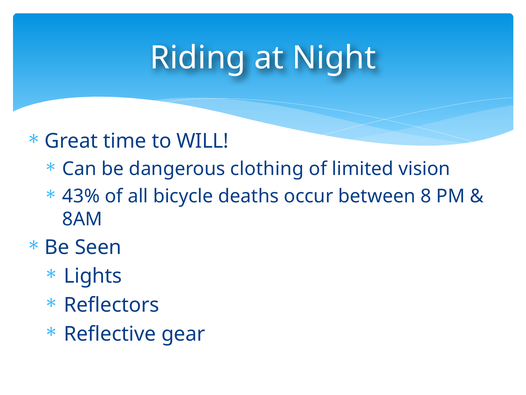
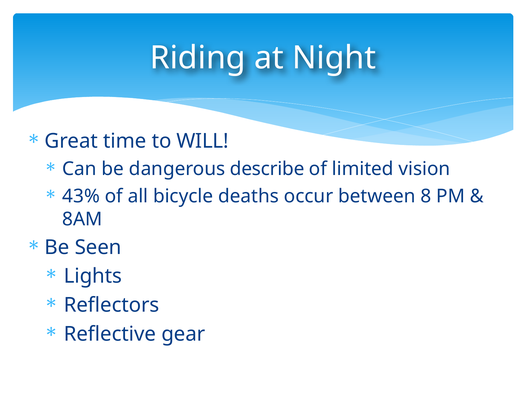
clothing: clothing -> describe
